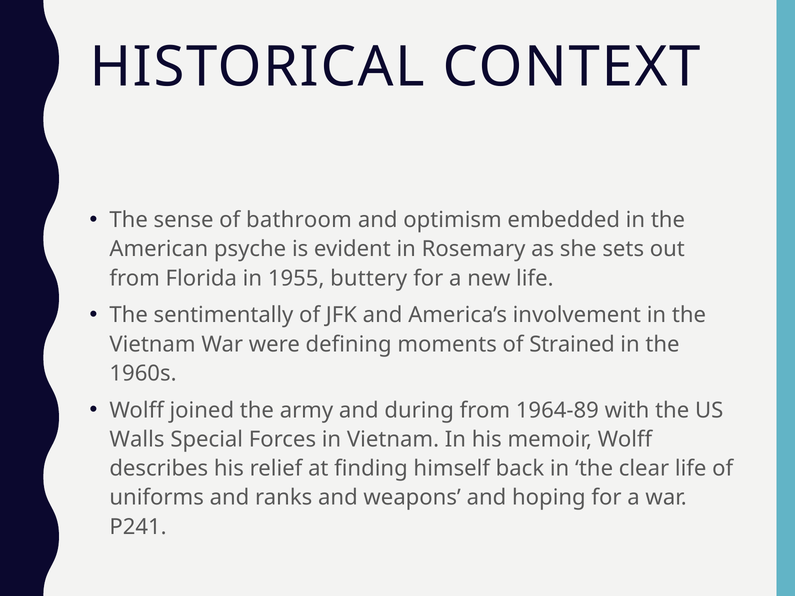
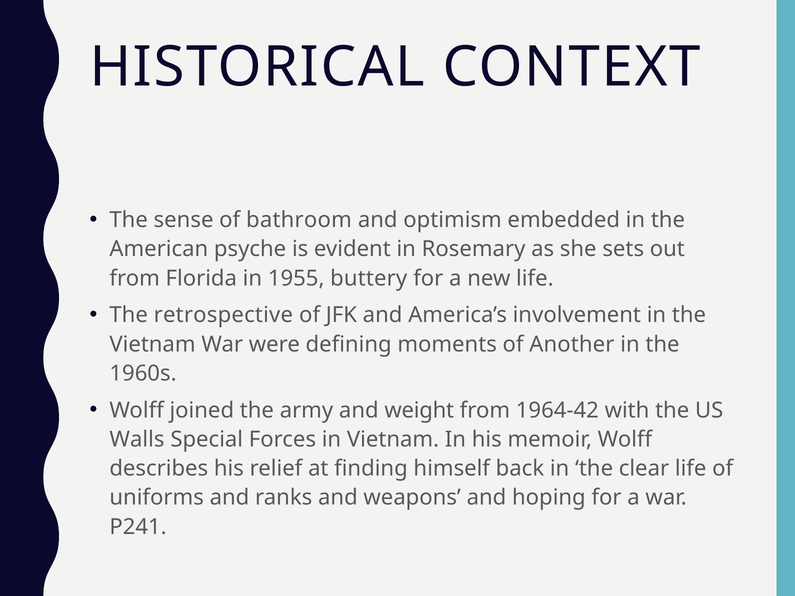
sentimentally: sentimentally -> retrospective
Strained: Strained -> Another
during: during -> weight
1964-89: 1964-89 -> 1964-42
